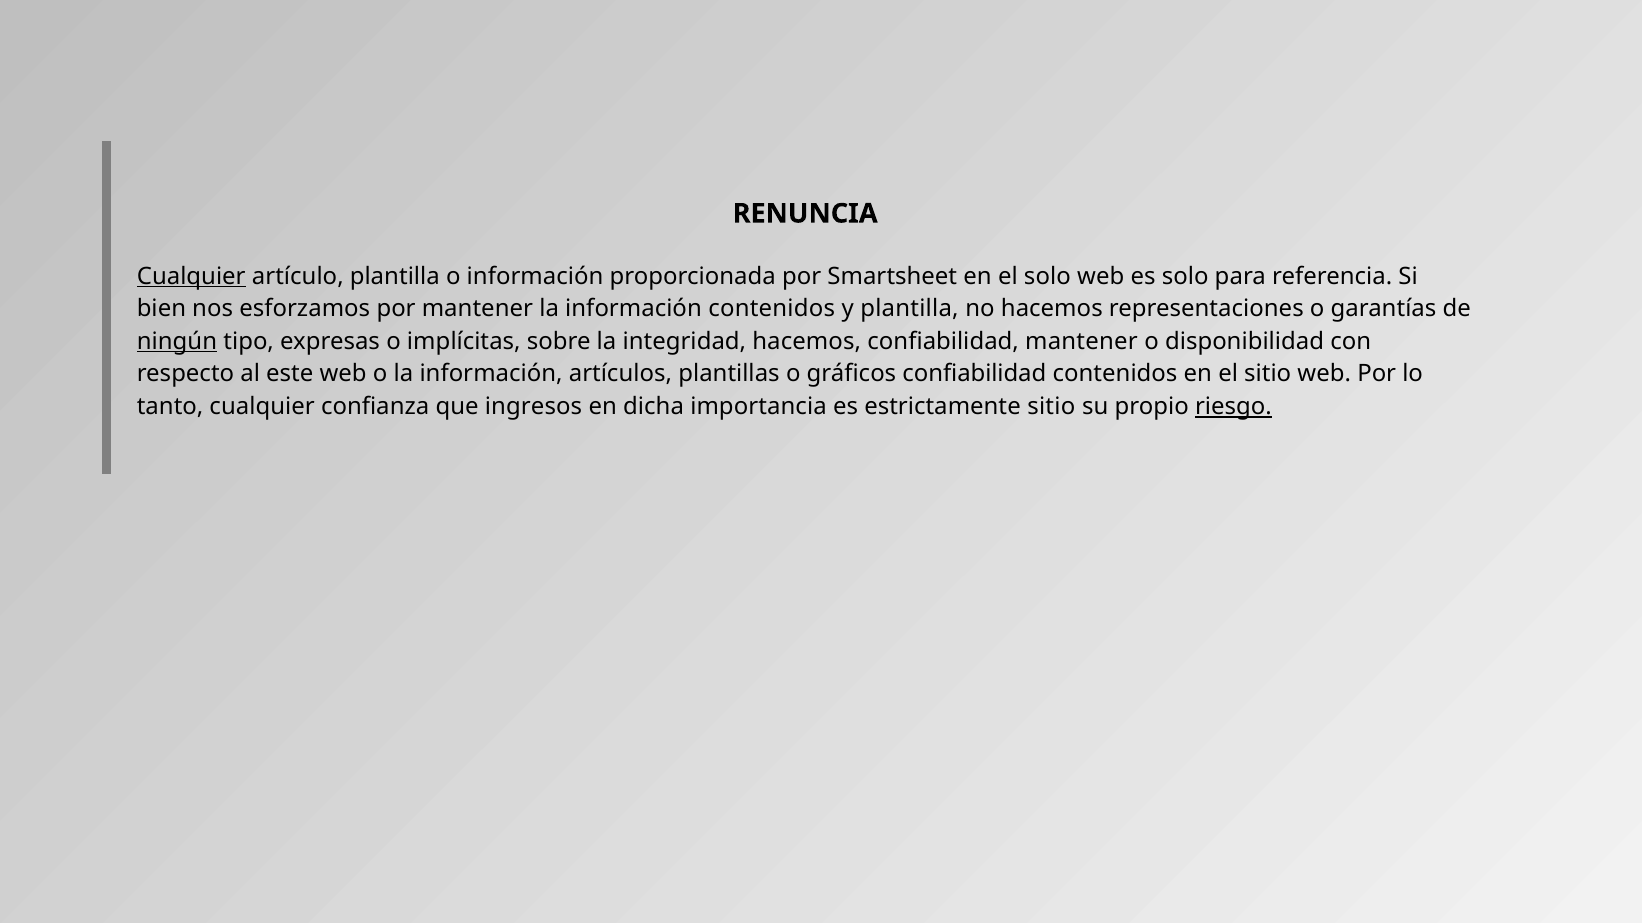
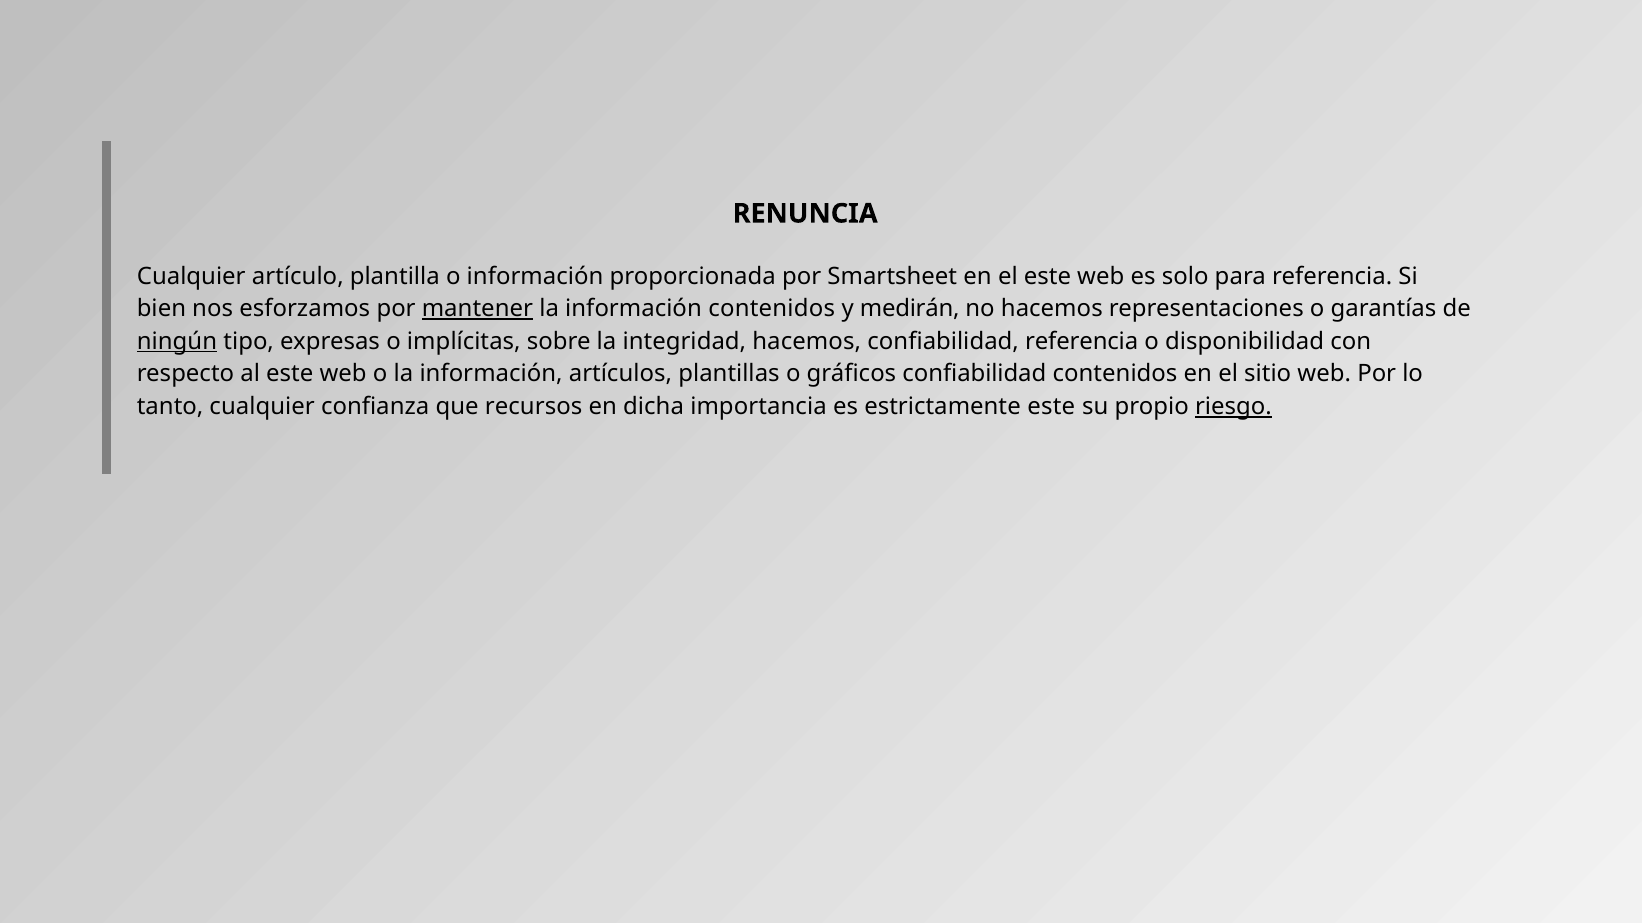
Cualquier at (191, 276) underline: present -> none
el solo: solo -> este
mantener at (477, 309) underline: none -> present
y plantilla: plantilla -> medirán
confiabilidad mantener: mantener -> referencia
ingresos: ingresos -> recursos
estrictamente sitio: sitio -> este
